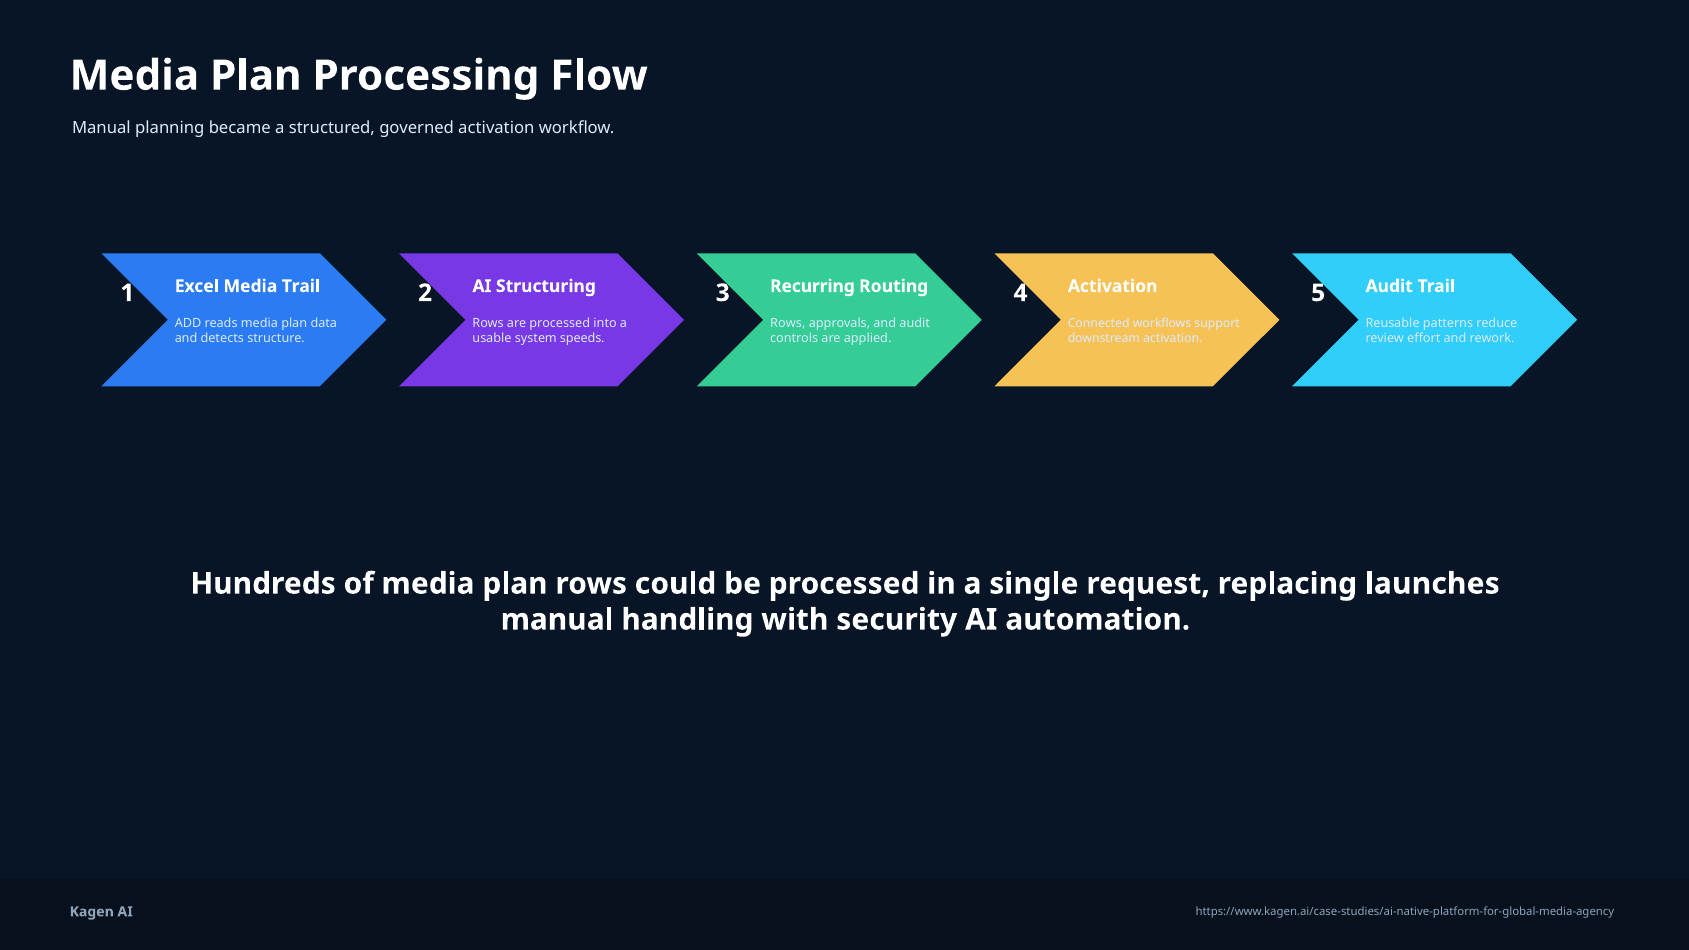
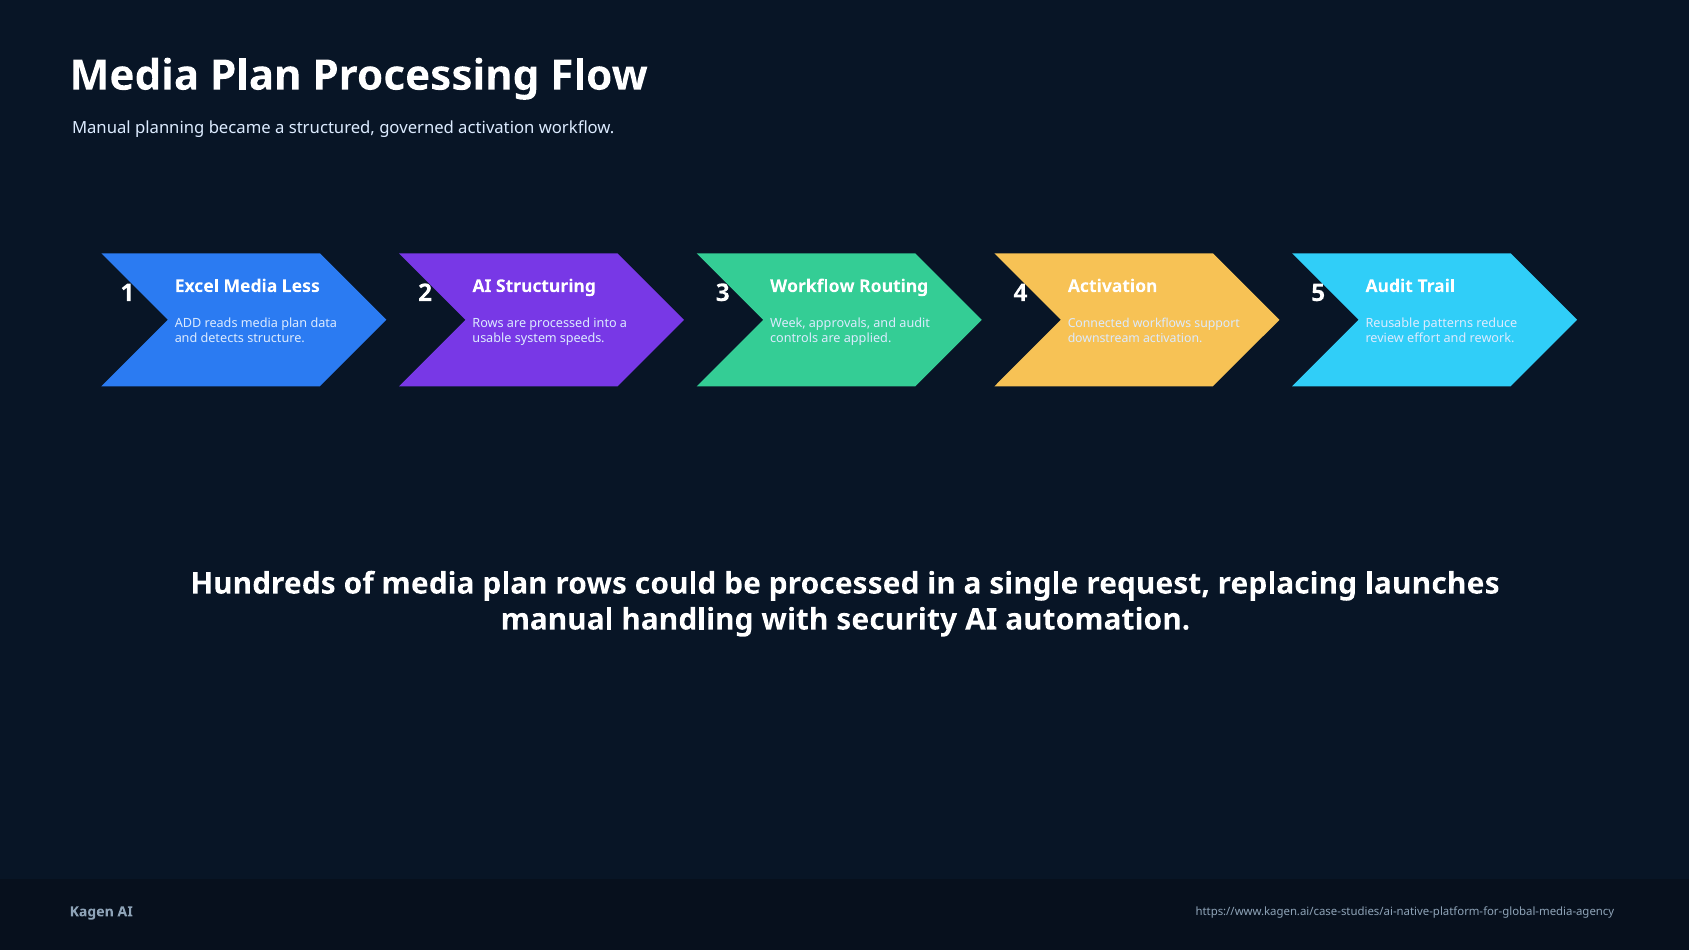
Media Trail: Trail -> Less
3 Recurring: Recurring -> Workflow
Rows at (788, 323): Rows -> Week
